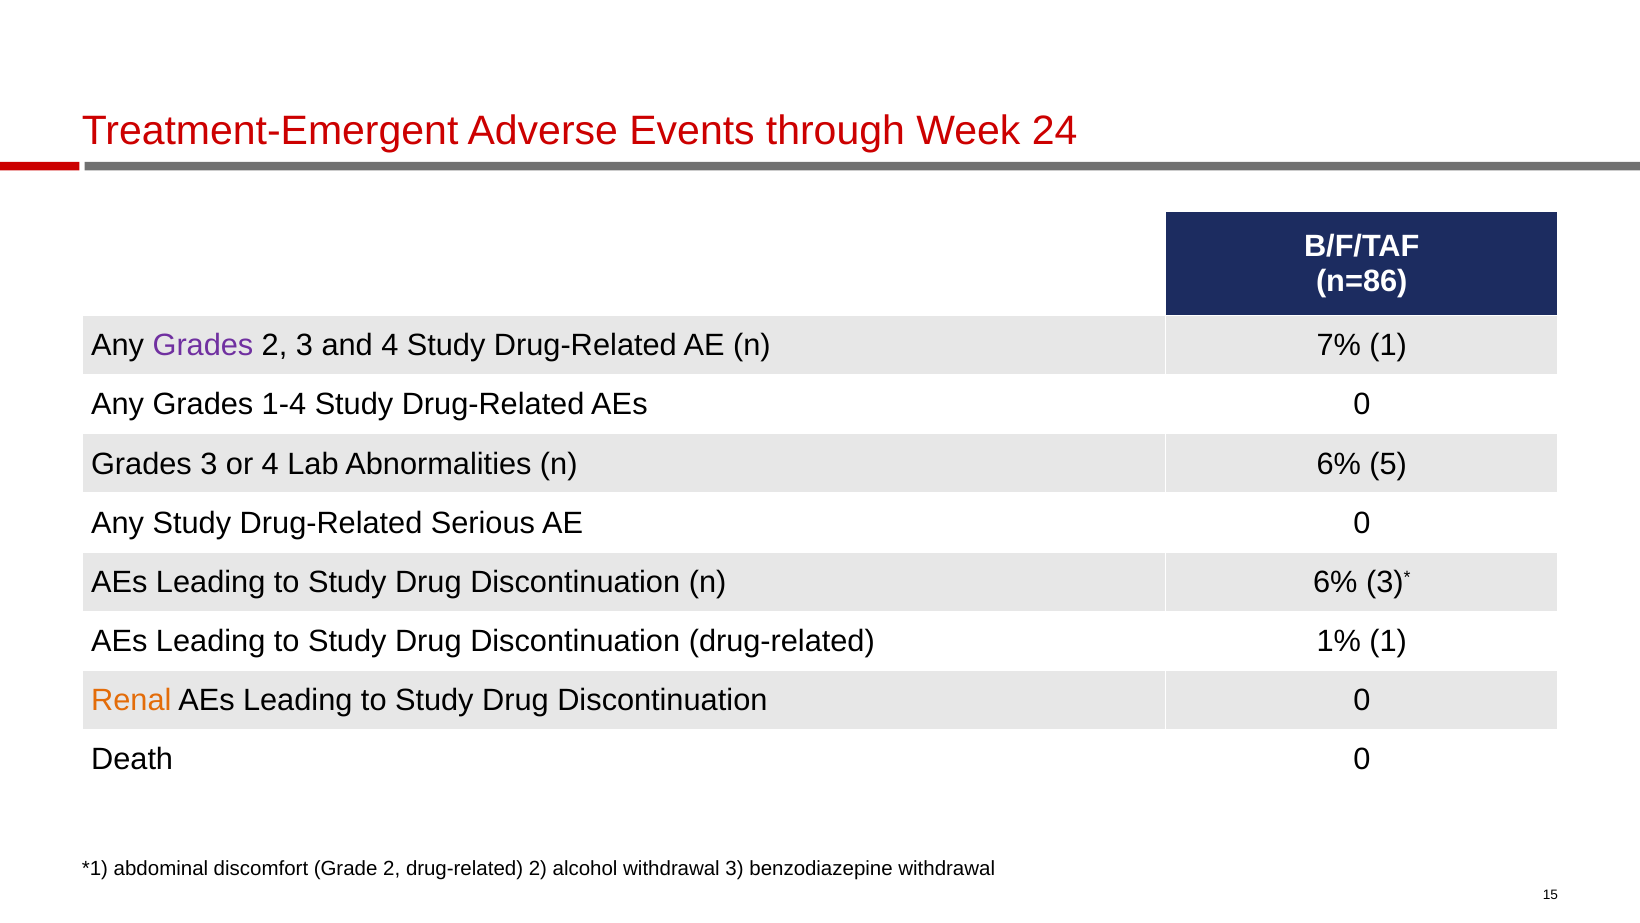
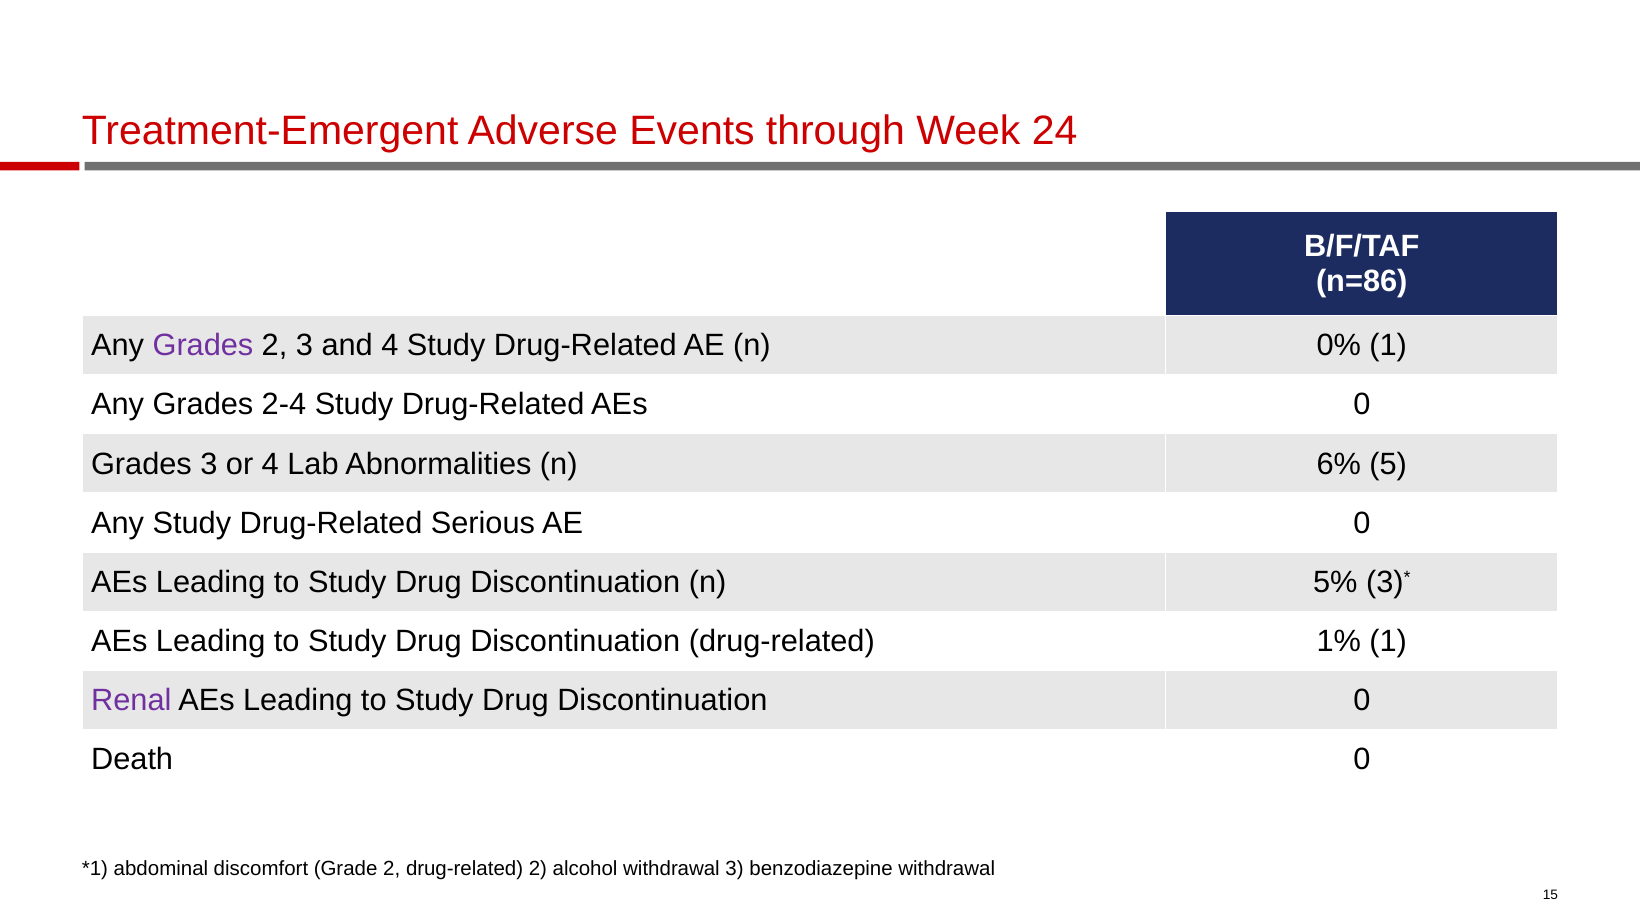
7%: 7% -> 0%
1-4: 1-4 -> 2-4
Discontinuation n 6%: 6% -> 5%
Renal colour: orange -> purple
